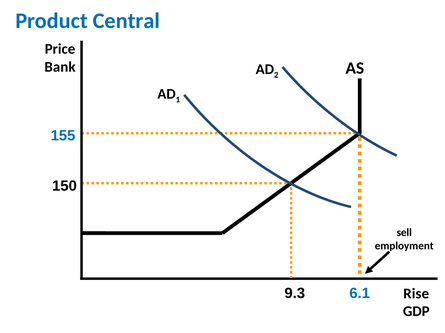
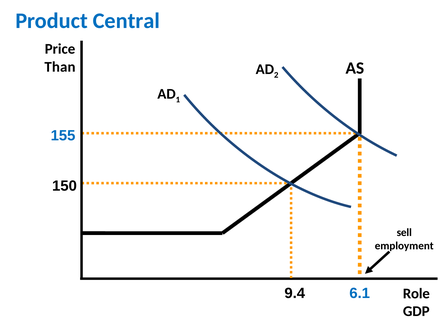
Bank: Bank -> Than
9.3: 9.3 -> 9.4
Rise: Rise -> Role
